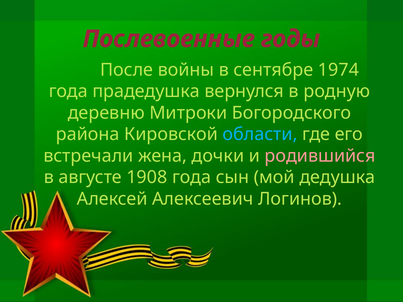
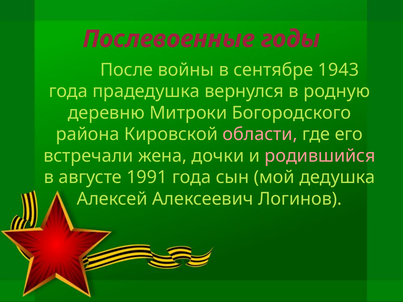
1974: 1974 -> 1943
области colour: light blue -> pink
1908: 1908 -> 1991
